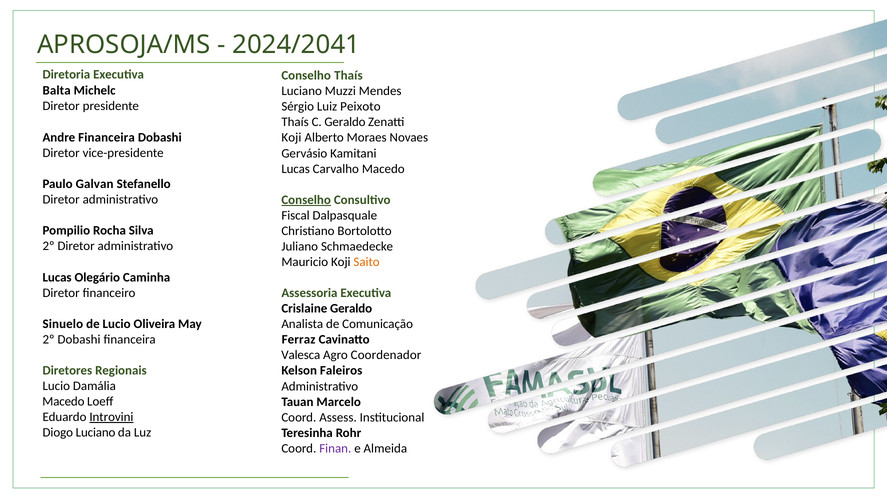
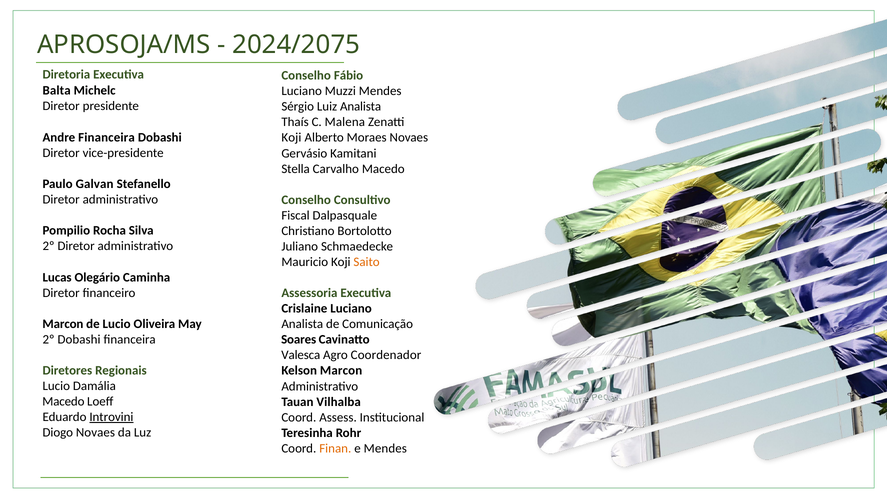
2024/2041: 2024/2041 -> 2024/2075
Conselho Thaís: Thaís -> Fábio
Luiz Peixoto: Peixoto -> Analista
C Geraldo: Geraldo -> Malena
Lucas at (296, 169): Lucas -> Stella
Conselho at (306, 200) underline: present -> none
Crislaine Geraldo: Geraldo -> Luciano
Sinuelo at (63, 324): Sinuelo -> Marcon
Ferraz: Ferraz -> Soares
Kelson Faleiros: Faleiros -> Marcon
Marcelo: Marcelo -> Vilhalba
Diogo Luciano: Luciano -> Novaes
Finan colour: purple -> orange
e Almeida: Almeida -> Mendes
